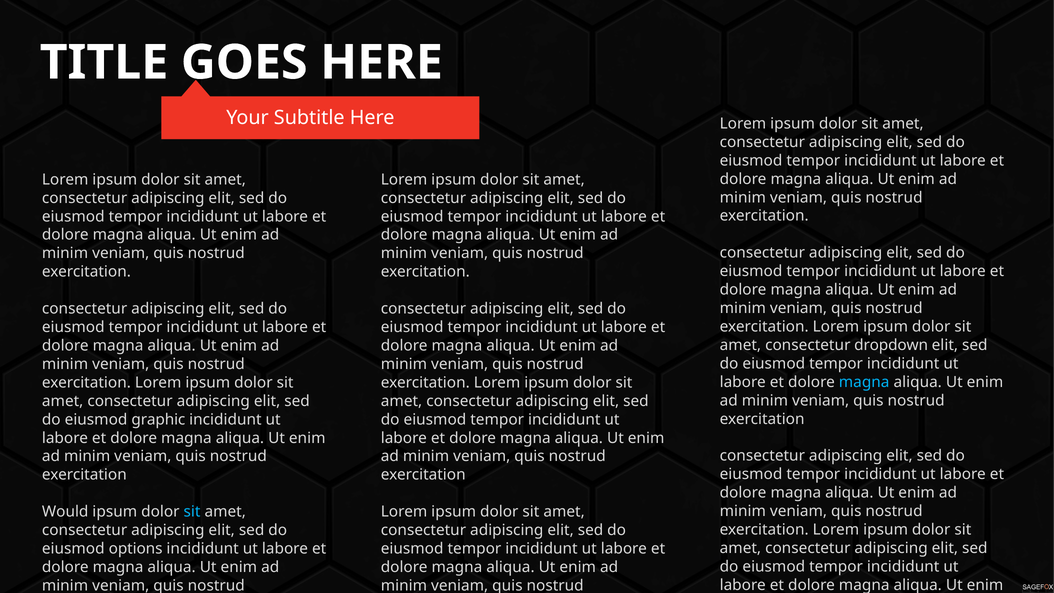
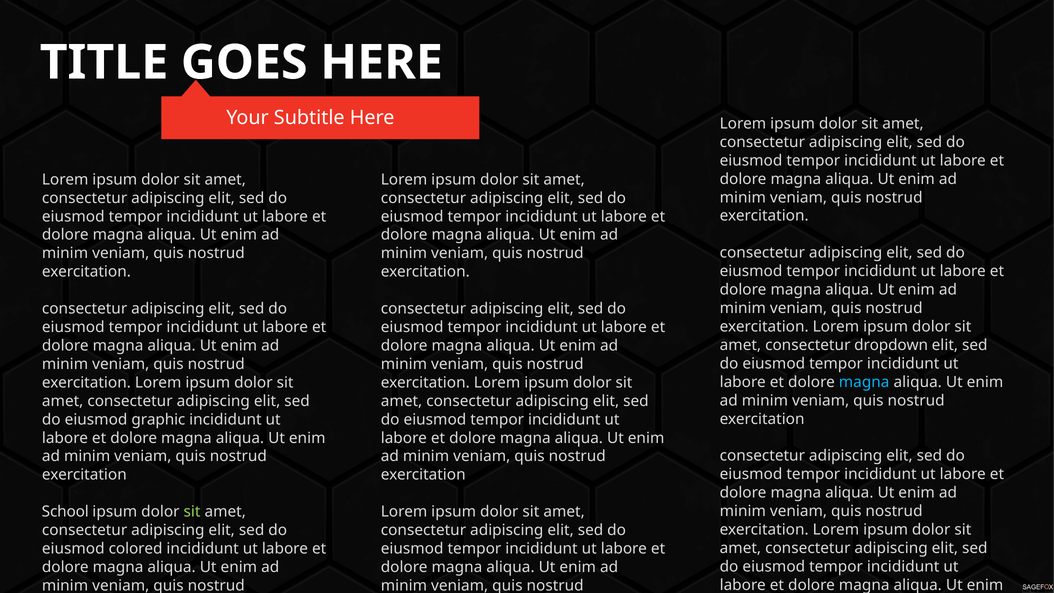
Would: Would -> School
sit at (192, 512) colour: light blue -> light green
options: options -> colored
